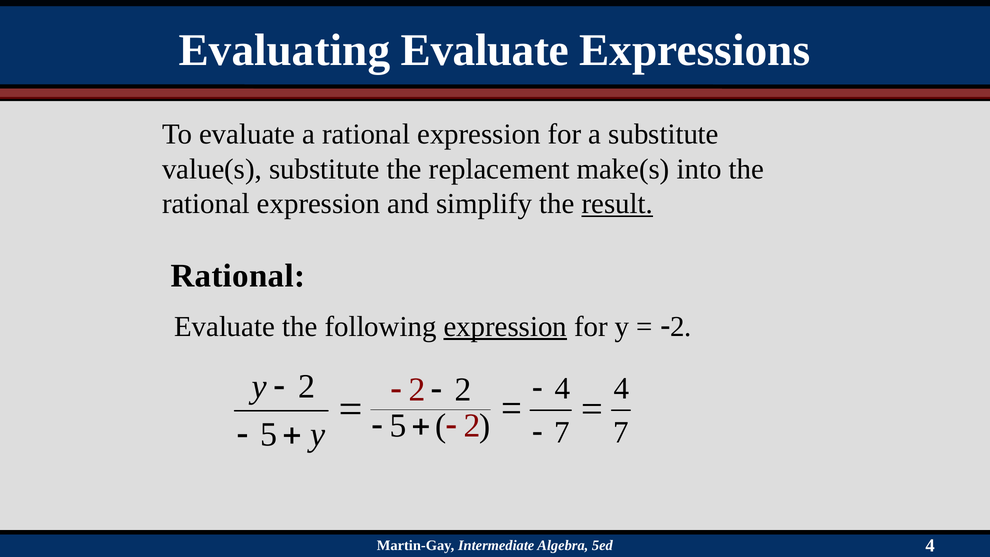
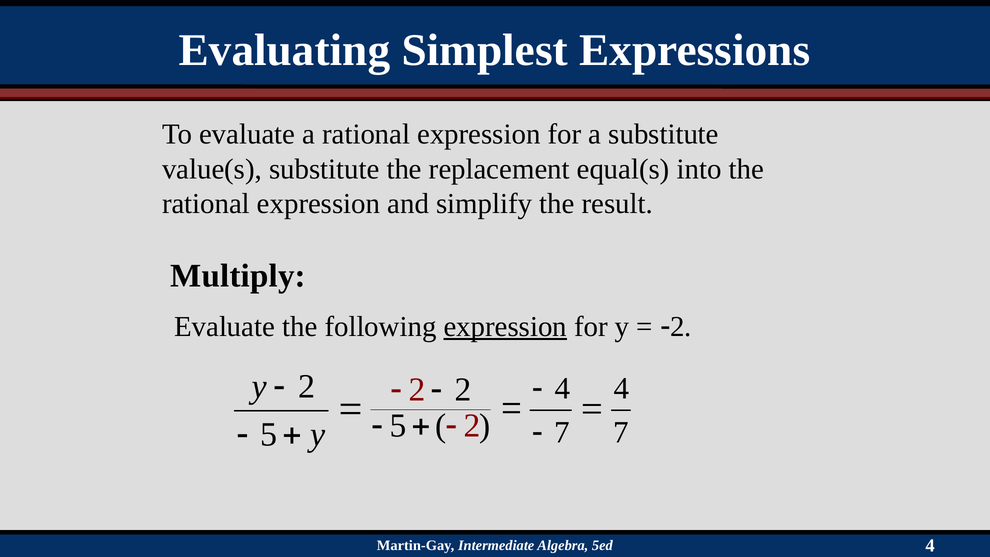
Evaluating Evaluate: Evaluate -> Simplest
make(s: make(s -> equal(s
result underline: present -> none
Rational at (238, 276): Rational -> Multiply
